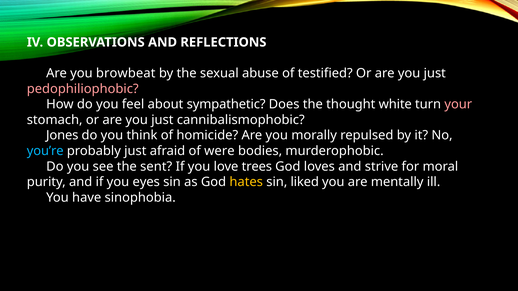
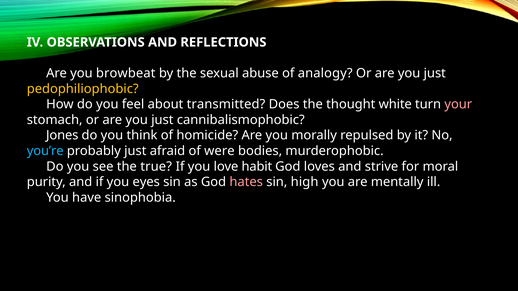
testified: testified -> analogy
pedophiliophobic colour: pink -> yellow
sympathetic: sympathetic -> transmitted
sent: sent -> true
trees: trees -> habit
hates colour: yellow -> pink
liked: liked -> high
